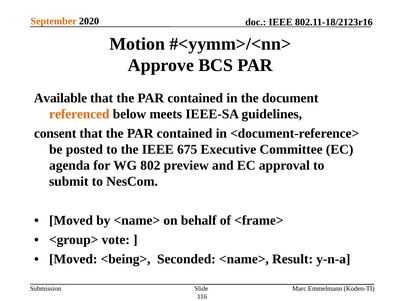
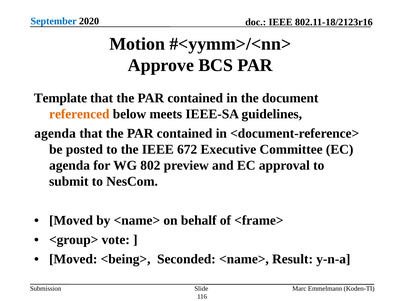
September colour: orange -> blue
Available: Available -> Template
consent at (55, 133): consent -> agenda
675: 675 -> 672
